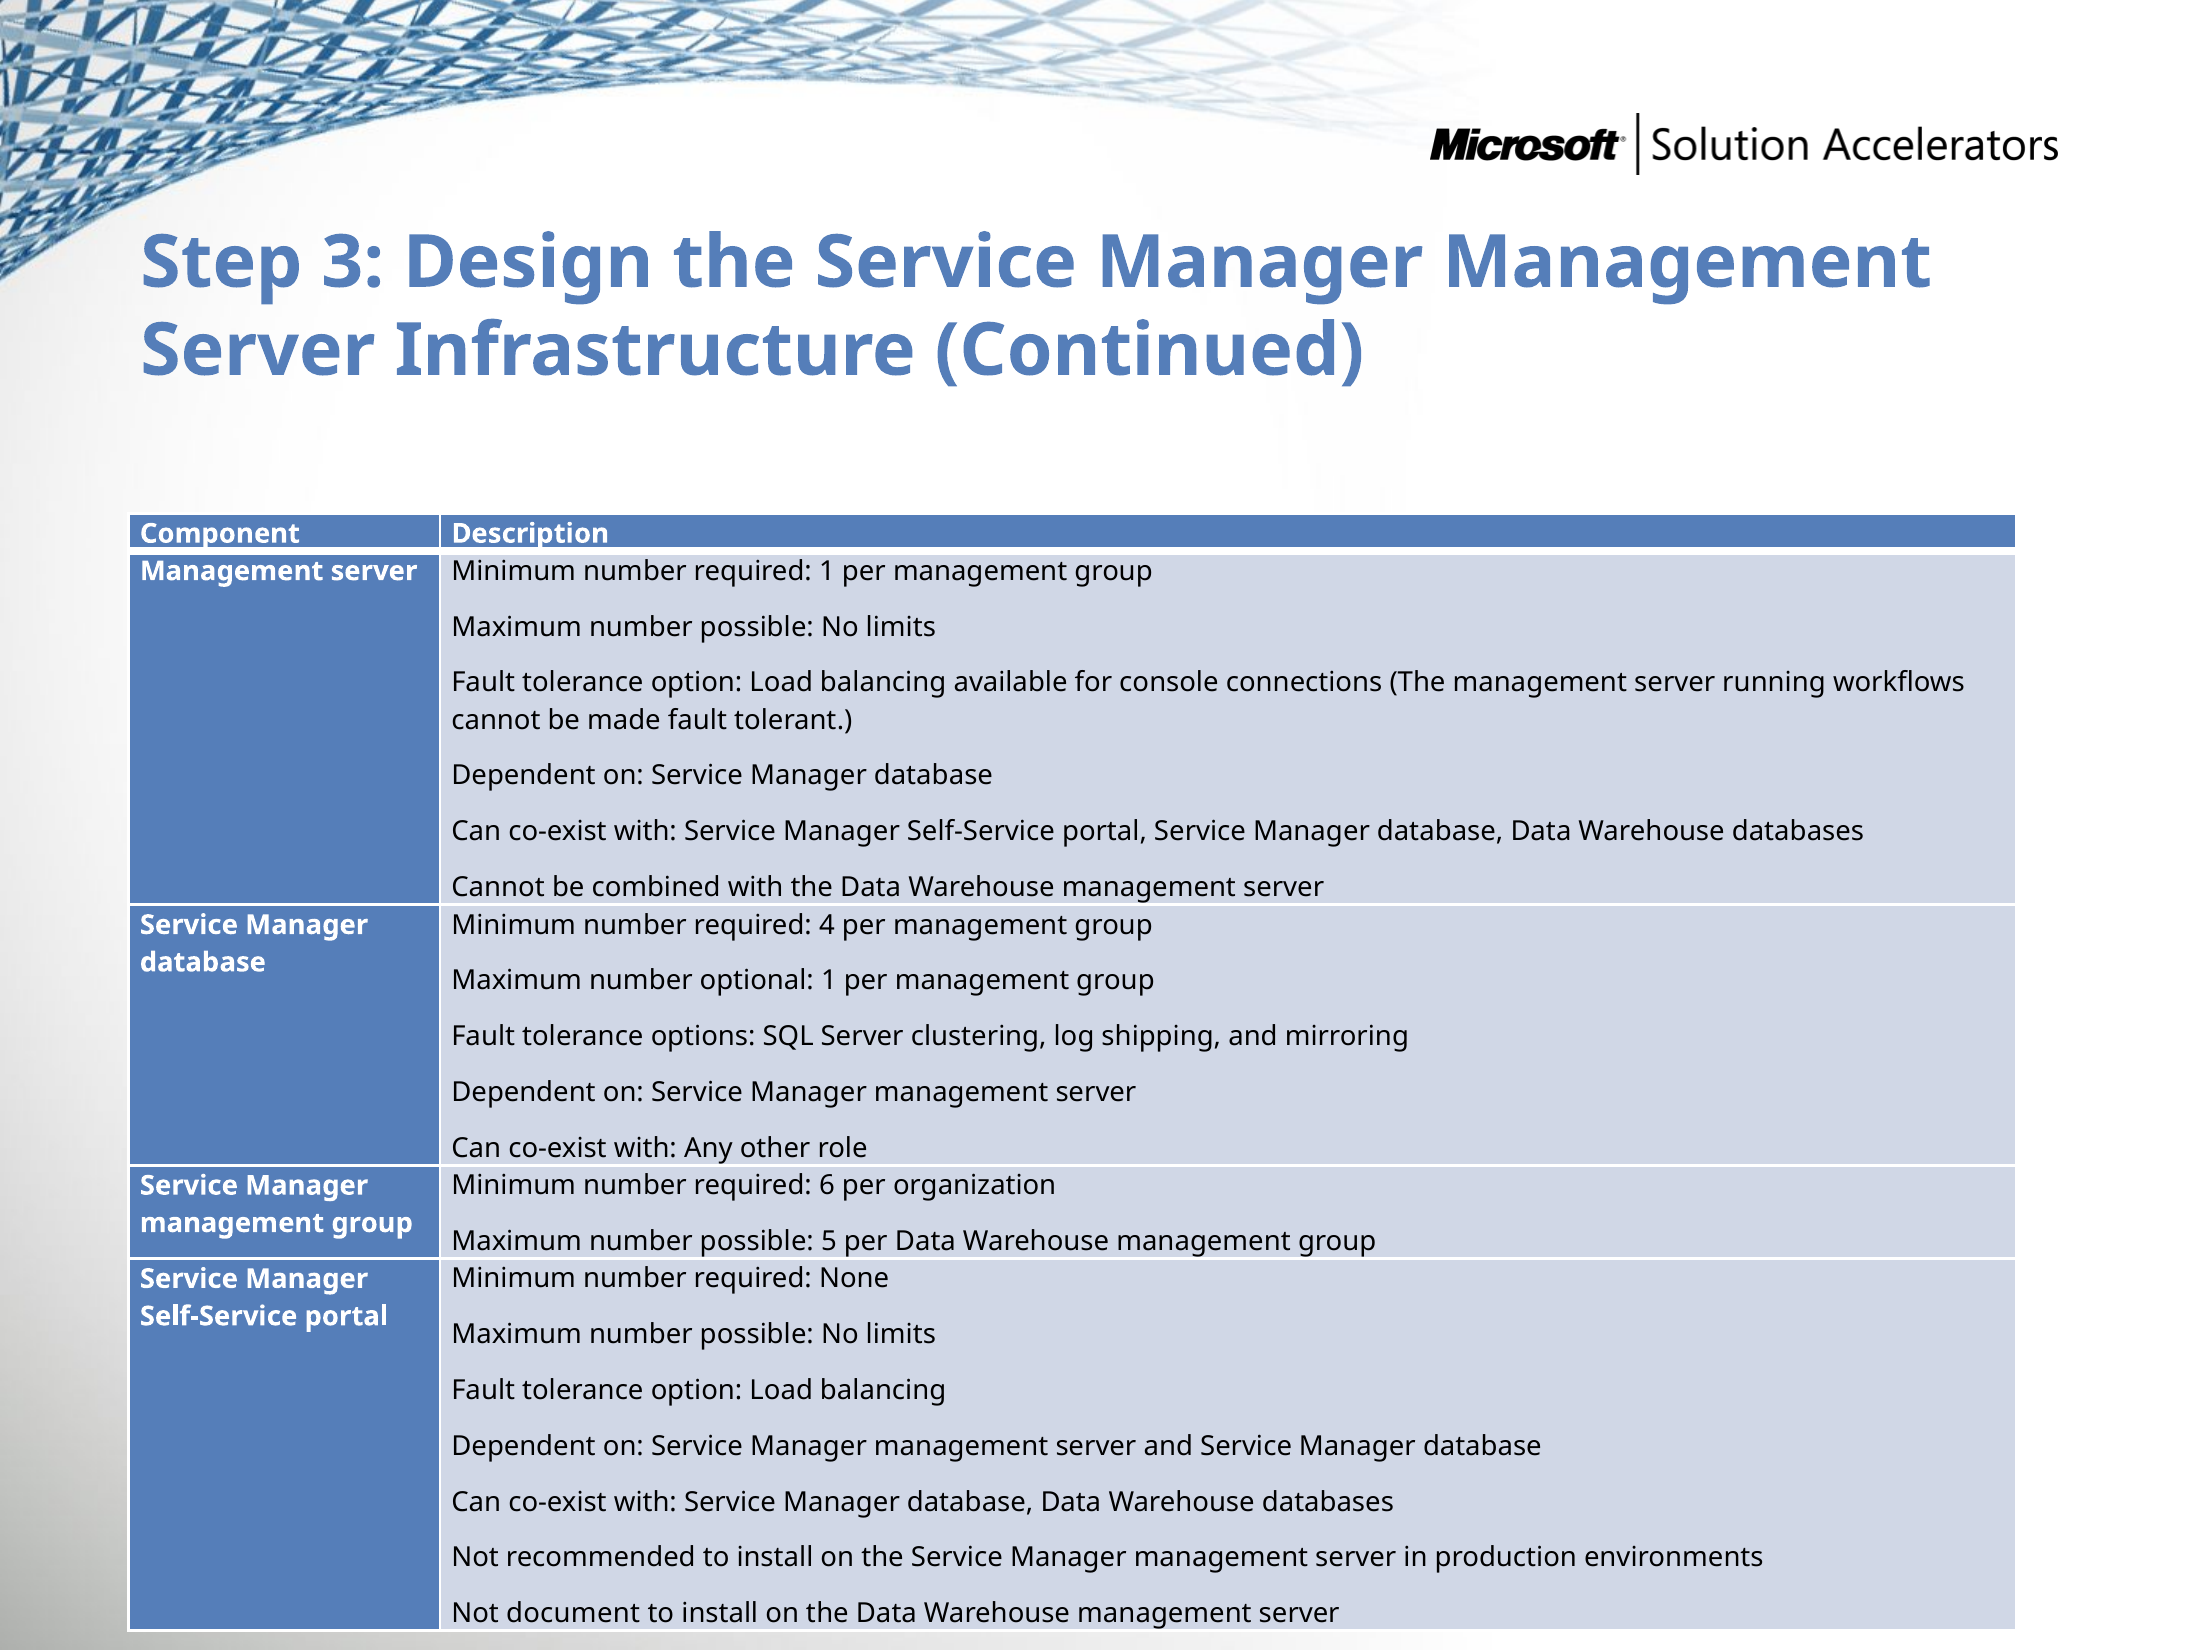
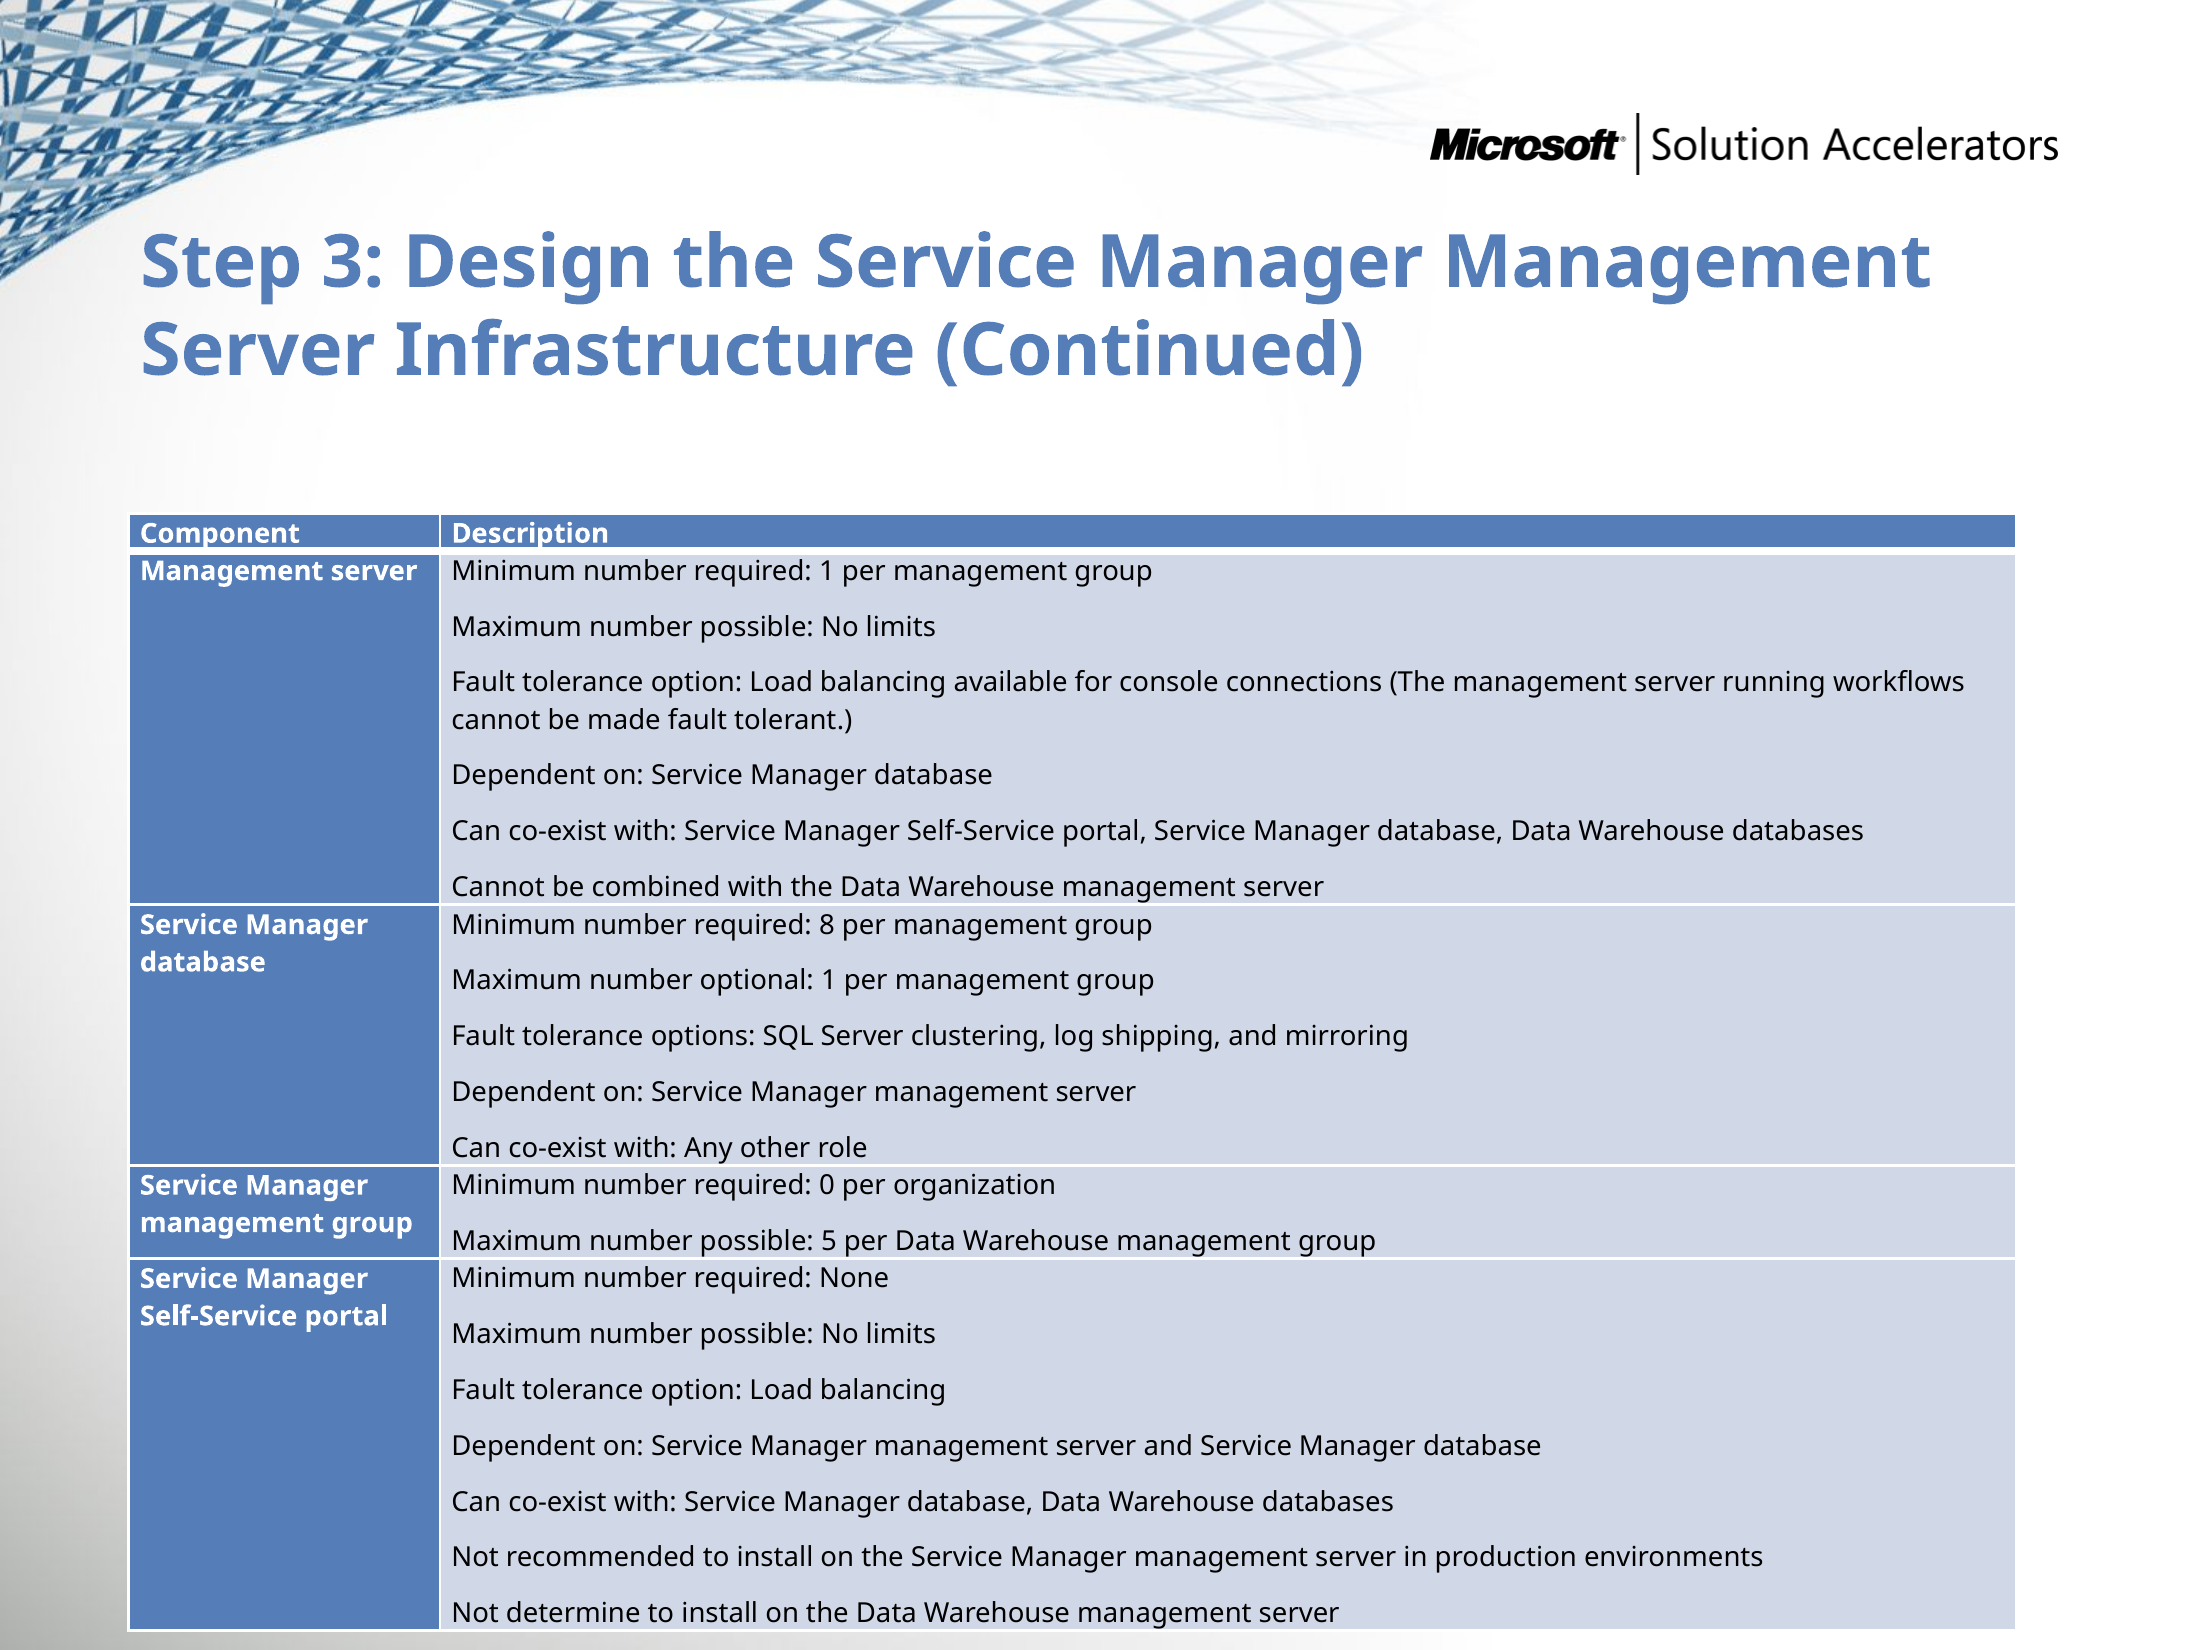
4: 4 -> 8
6: 6 -> 0
document: document -> determine
